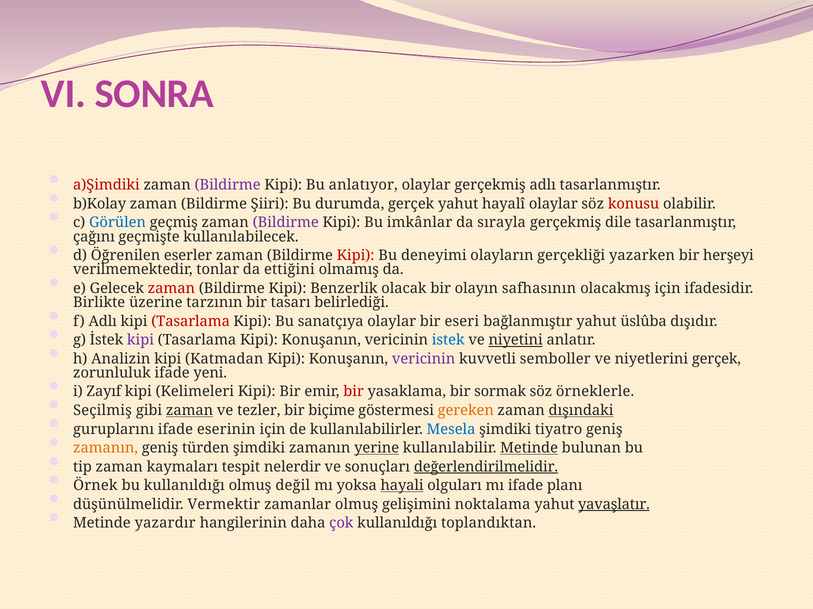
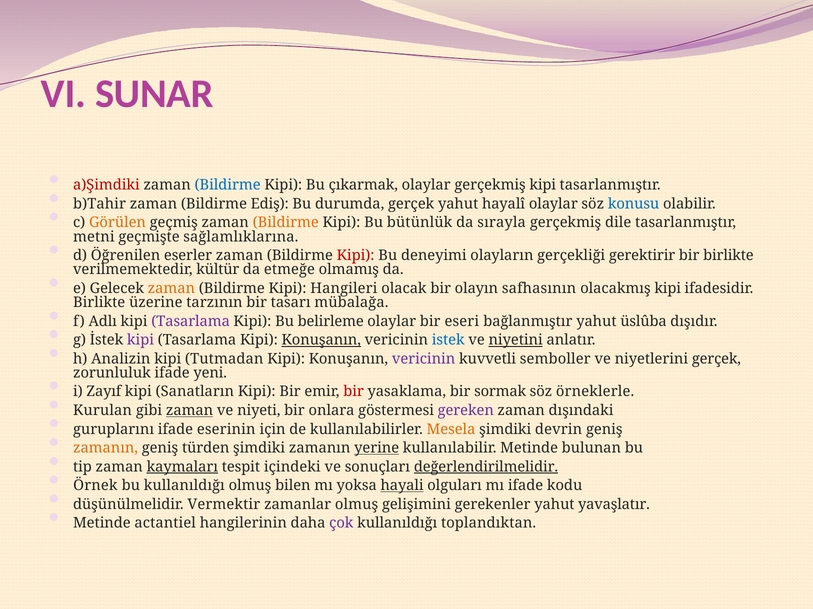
SONRA: SONRA -> SUNAR
Bildirme at (228, 185) colour: purple -> blue
anlatıyor: anlatıyor -> çıkarmak
gerçekmiş adlı: adlı -> kipi
b)Kolay: b)Kolay -> b)Tahir
Şiiri: Şiiri -> Ediş
konusu colour: red -> blue
Görülen colour: blue -> orange
Bildirme at (286, 223) colour: purple -> orange
imkânlar: imkânlar -> bütünlük
çağını: çağını -> metni
kullanılabilecek: kullanılabilecek -> sağlamlıklarına
yazarken: yazarken -> gerektirir
bir herşeyi: herşeyi -> birlikte
tonlar: tonlar -> kültür
ettiğini: ettiğini -> etmeğe
zaman at (171, 289) colour: red -> orange
Benzerlik: Benzerlik -> Hangileri
olacakmış için: için -> kipi
belirlediği: belirlediği -> mübalağa
Tasarlama at (191, 322) colour: red -> purple
sanatçıya: sanatçıya -> belirleme
Konuşanın at (321, 340) underline: none -> present
Katmadan: Katmadan -> Tutmadan
Kelimeleri: Kelimeleri -> Sanatların
Seçilmiş: Seçilmiş -> Kurulan
tezler: tezler -> niyeti
biçime: biçime -> onlara
gereken colour: orange -> purple
dışındaki underline: present -> none
Mesela colour: blue -> orange
tiyatro: tiyatro -> devrin
Metinde at (529, 448) underline: present -> none
kaymaları underline: none -> present
nelerdir: nelerdir -> içindeki
değil: değil -> bilen
planı: planı -> kodu
noktalama: noktalama -> gerekenler
yavaşlatır underline: present -> none
yazardır: yazardır -> actantiel
